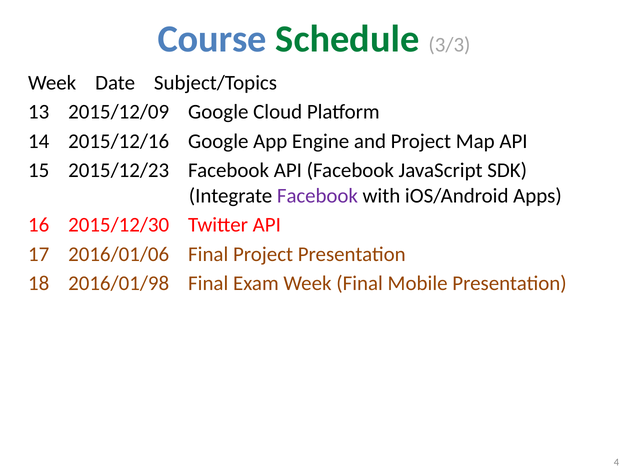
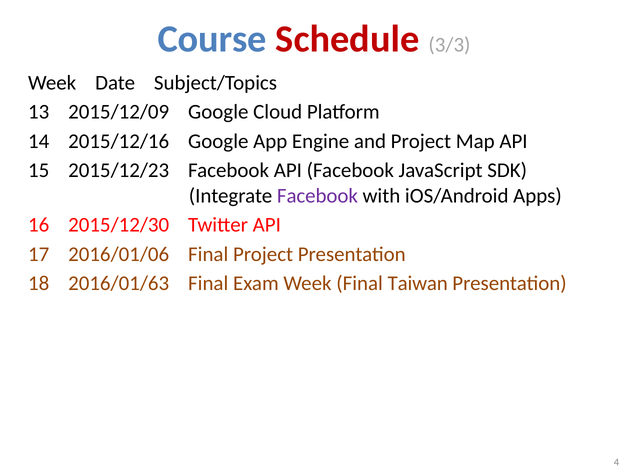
Schedule colour: green -> red
2016/01/98: 2016/01/98 -> 2016/01/63
Mobile: Mobile -> Taiwan
